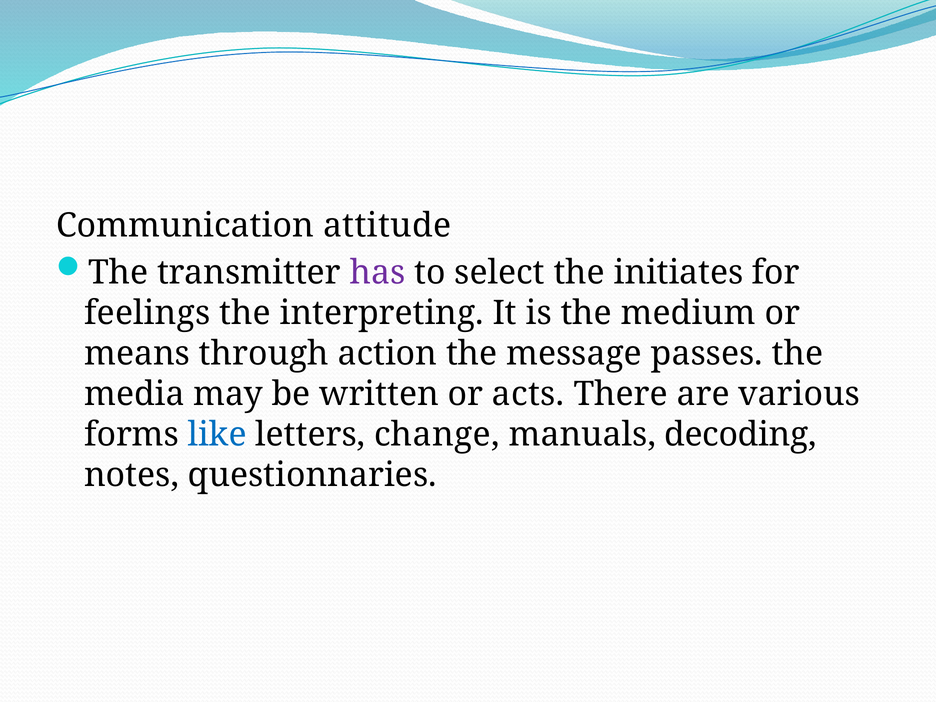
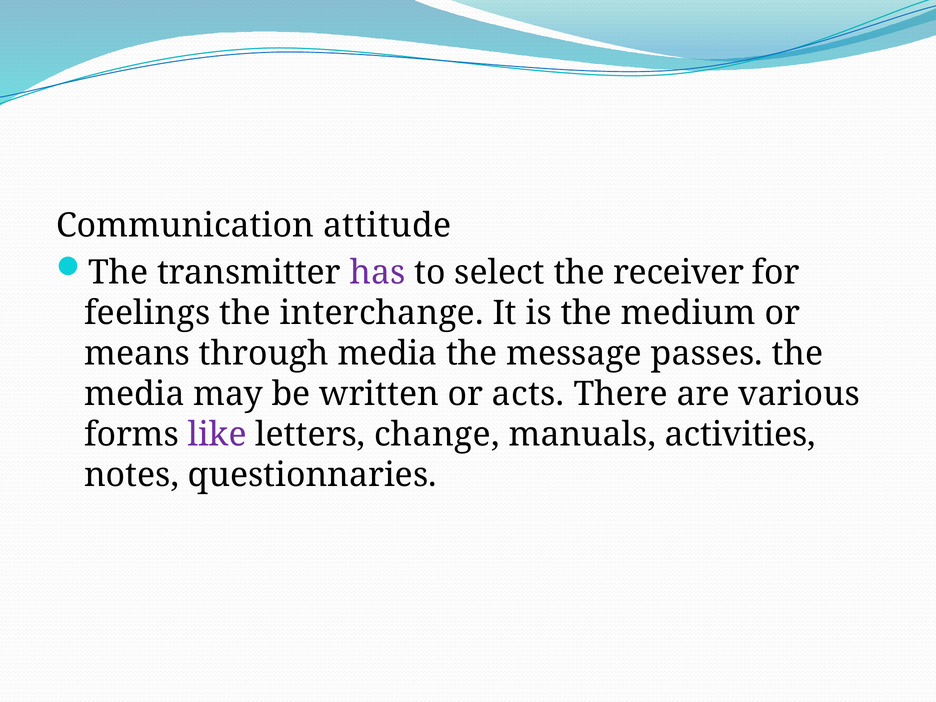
initiates: initiates -> receiver
interpreting: interpreting -> interchange
through action: action -> media
like colour: blue -> purple
decoding: decoding -> activities
